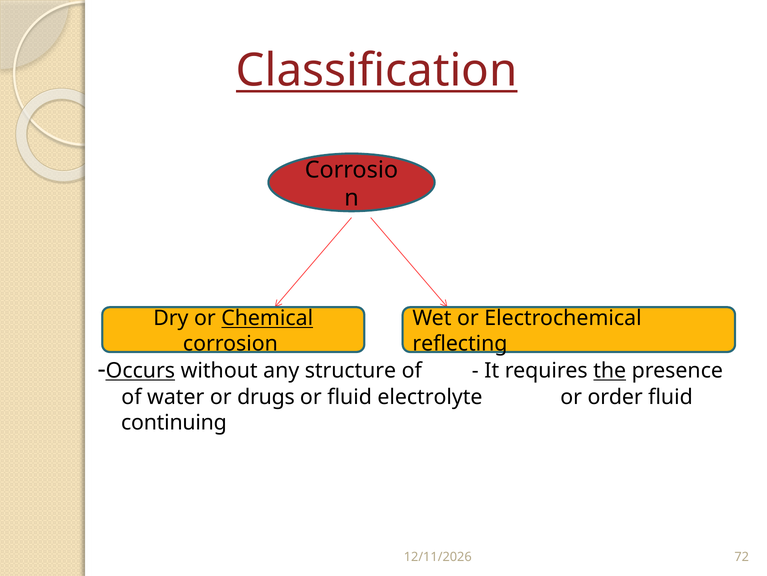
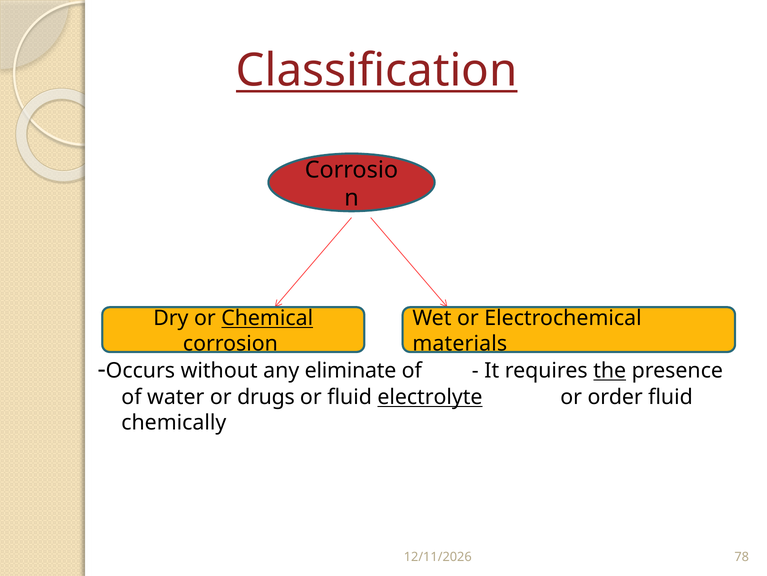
reflecting: reflecting -> materials
Occurs underline: present -> none
structure: structure -> eliminate
electrolyte underline: none -> present
continuing: continuing -> chemically
72: 72 -> 78
